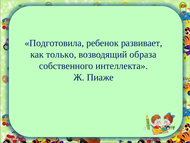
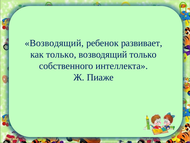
Подготовила at (54, 43): Подготовила -> Возводящий
возводящий образа: образа -> только
